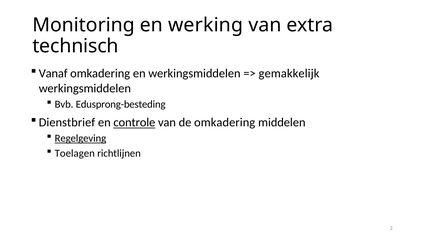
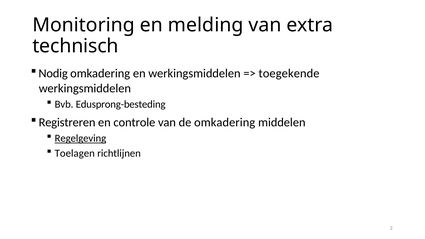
werking: werking -> melding
Vanaf: Vanaf -> Nodig
gemakkelijk: gemakkelijk -> toegekende
Dienstbrief: Dienstbrief -> Registreren
controle underline: present -> none
